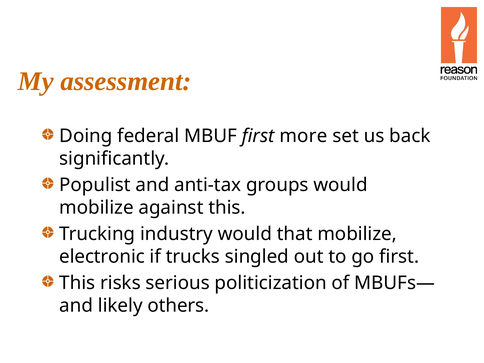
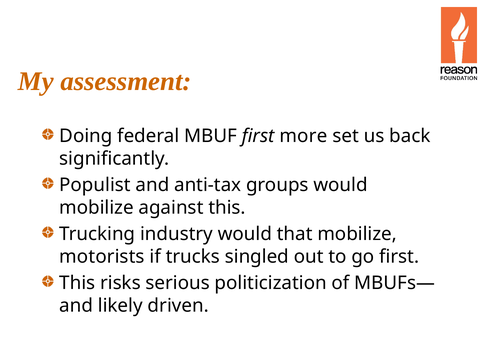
electronic: electronic -> motorists
others: others -> driven
